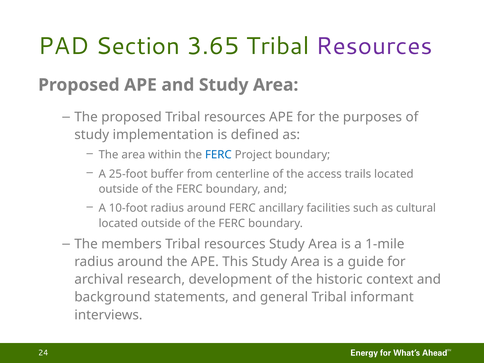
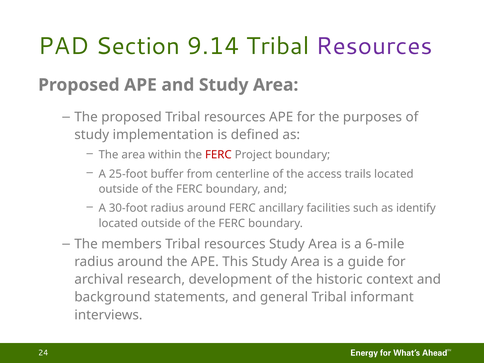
3.65: 3.65 -> 9.14
FERC at (218, 155) colour: blue -> red
10-foot: 10-foot -> 30-foot
cultural: cultural -> identify
1-mile: 1-mile -> 6-mile
